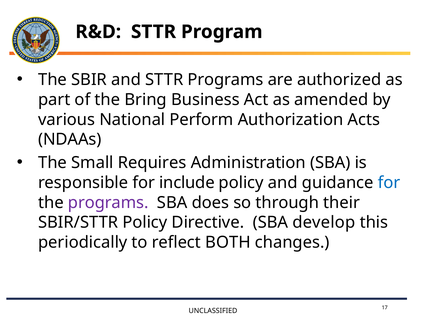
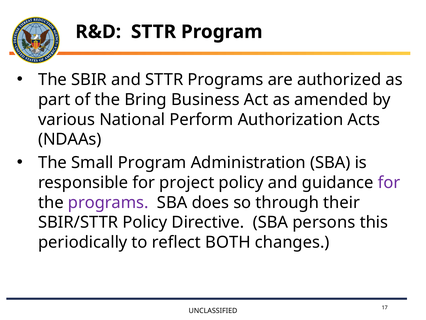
Small Requires: Requires -> Program
include: include -> project
for at (389, 182) colour: blue -> purple
develop: develop -> persons
